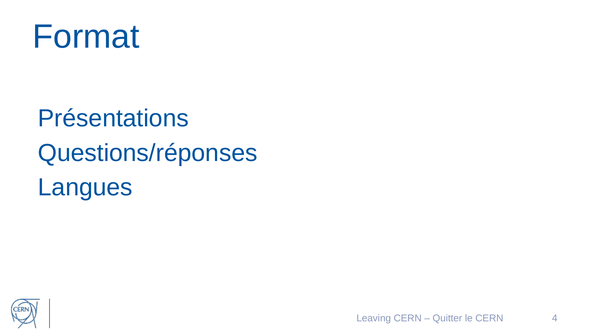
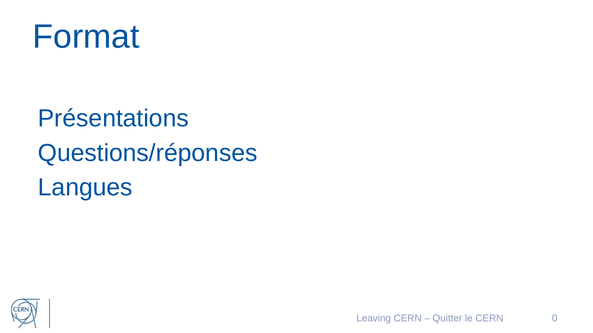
4: 4 -> 0
